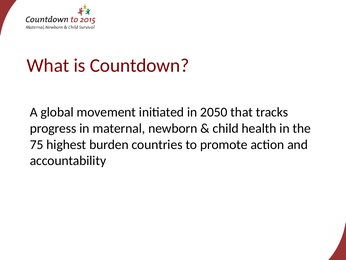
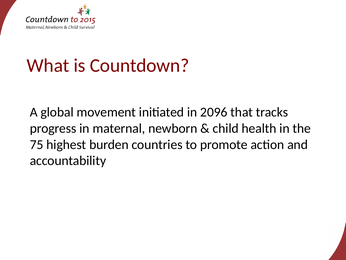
2050: 2050 -> 2096
